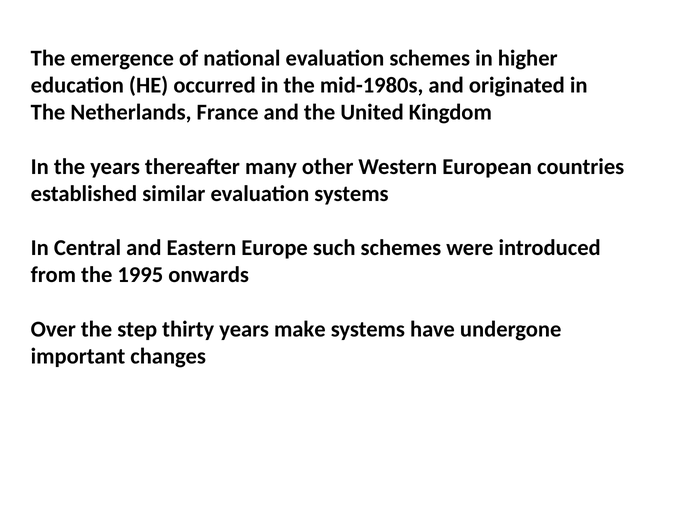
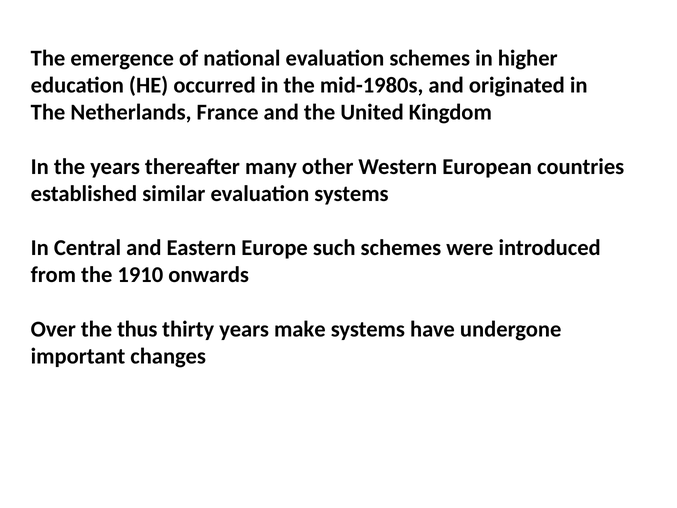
1995: 1995 -> 1910
step: step -> thus
